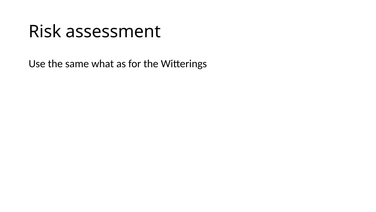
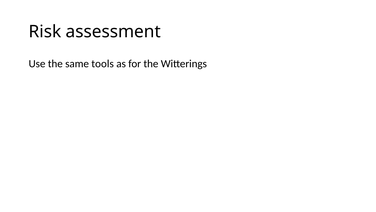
what: what -> tools
